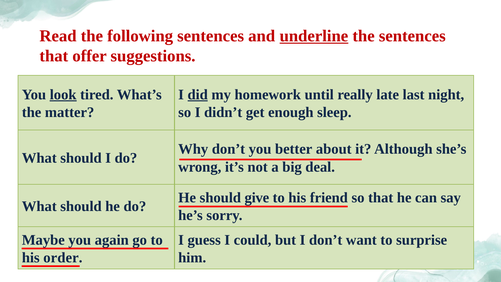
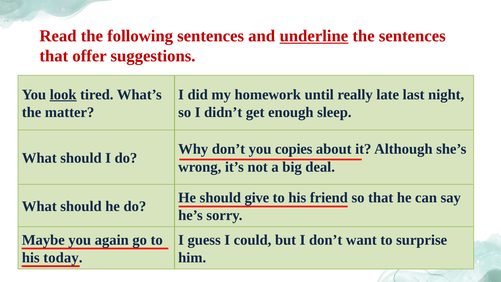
did underline: present -> none
better: better -> copies
order: order -> today
